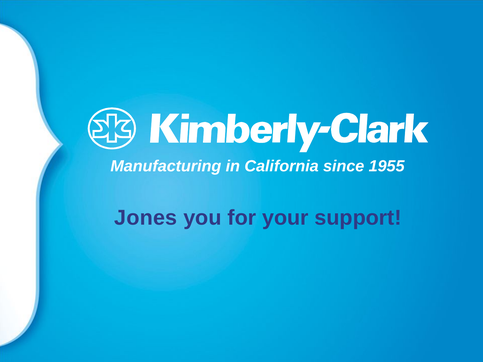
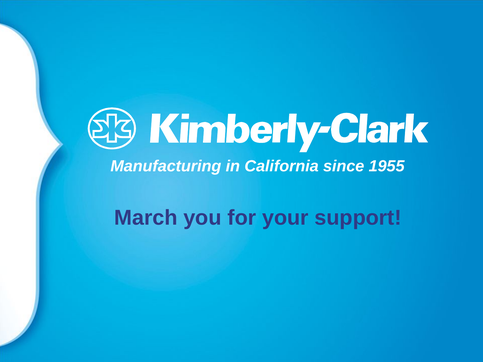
Jones: Jones -> March
